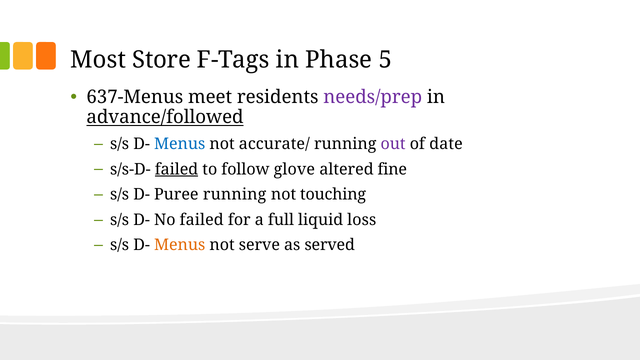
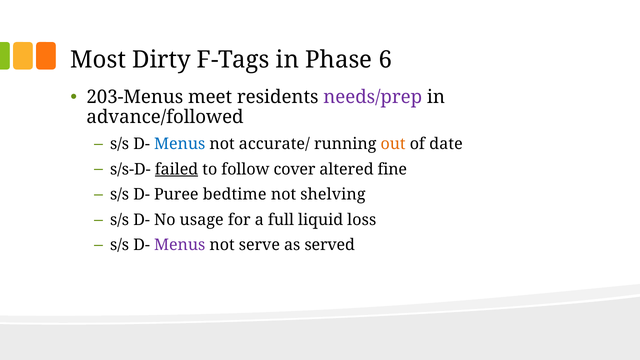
Store: Store -> Dirty
5: 5 -> 6
637-Menus: 637-Menus -> 203-Menus
advance/followed underline: present -> none
out colour: purple -> orange
glove: glove -> cover
Puree running: running -> bedtime
touching: touching -> shelving
No failed: failed -> usage
Menus at (180, 245) colour: orange -> purple
